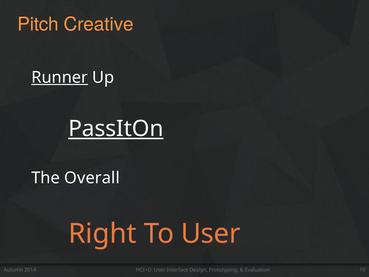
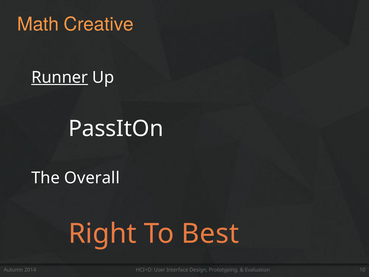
Pitch: Pitch -> Math
PassItOn underline: present -> none
To User: User -> Best
